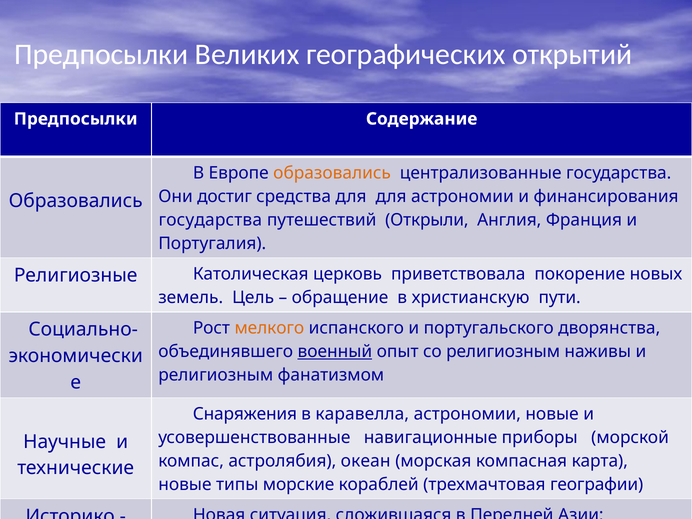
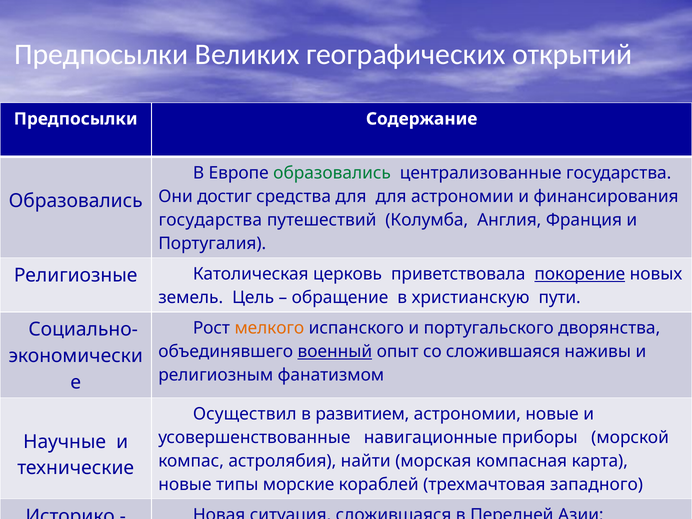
образовались at (332, 173) colour: orange -> green
Открыли: Открыли -> Колумба
покорение underline: none -> present
со религиозным: религиозным -> сложившаяся
Снаряжения: Снаряжения -> Осуществил
каравелла: каравелла -> развитием
океан: океан -> найти
географии: географии -> западного
